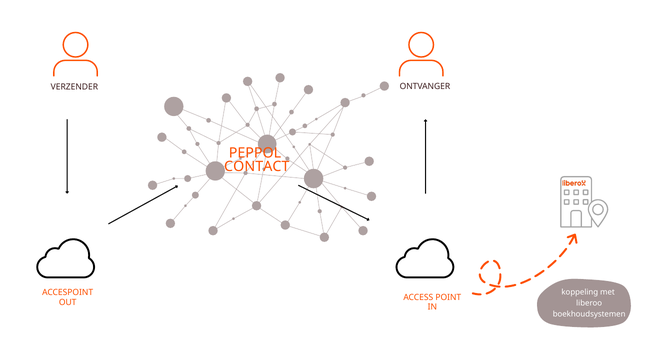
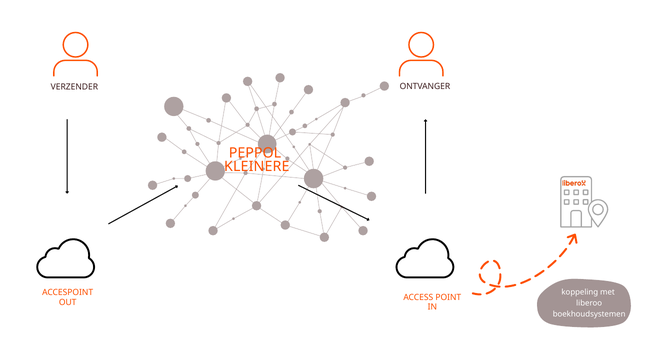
CONTACT: CONTACT -> KLEINERE
